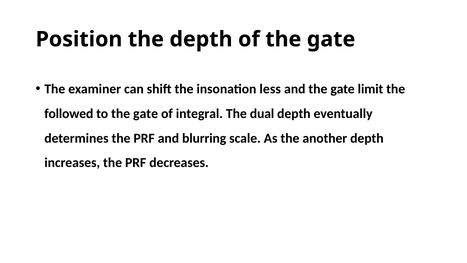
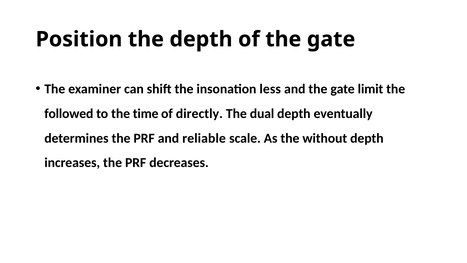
to the gate: gate -> time
integral: integral -> directly
blurring: blurring -> reliable
another: another -> without
